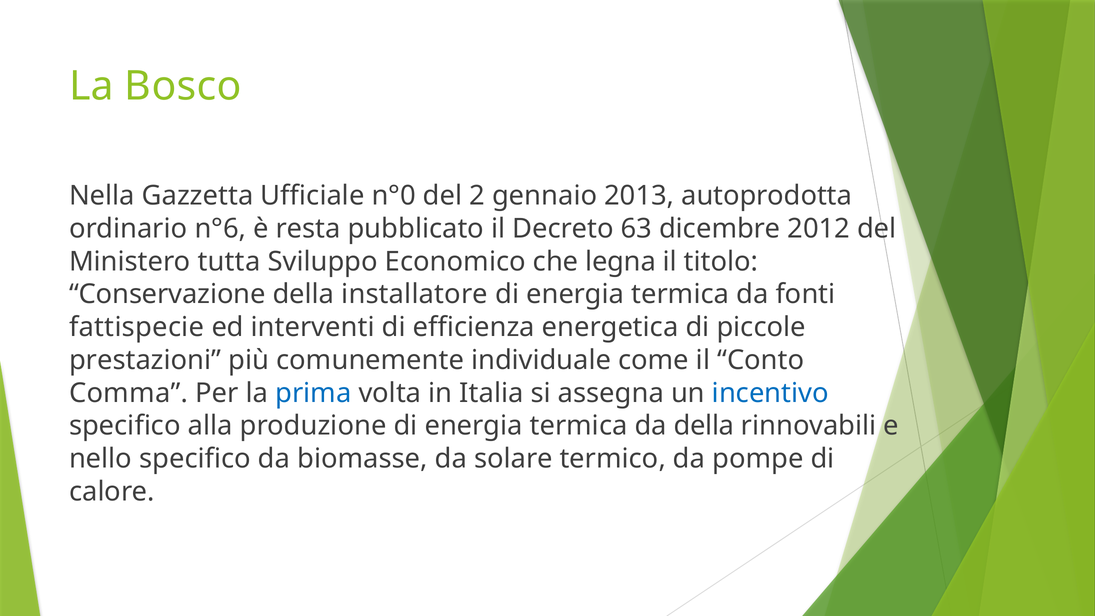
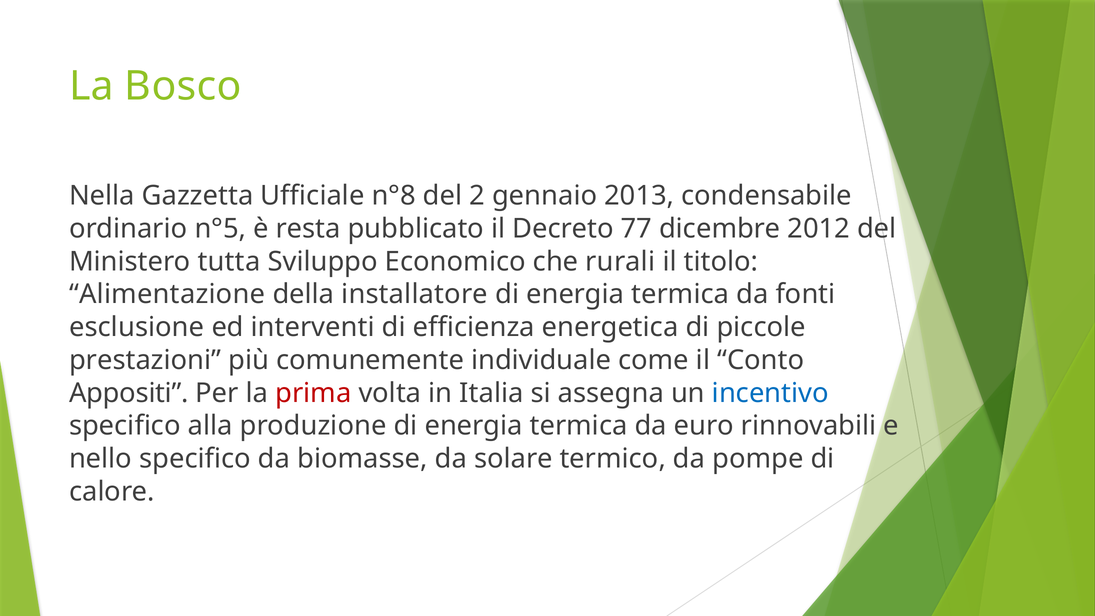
n°0: n°0 -> n°8
autoprodotta: autoprodotta -> condensabile
n°6: n°6 -> n°5
63: 63 -> 77
legna: legna -> rurali
Conservazione: Conservazione -> Alimentazione
fattispecie: fattispecie -> esclusione
Comma: Comma -> Appositi
prima colour: blue -> red
da della: della -> euro
